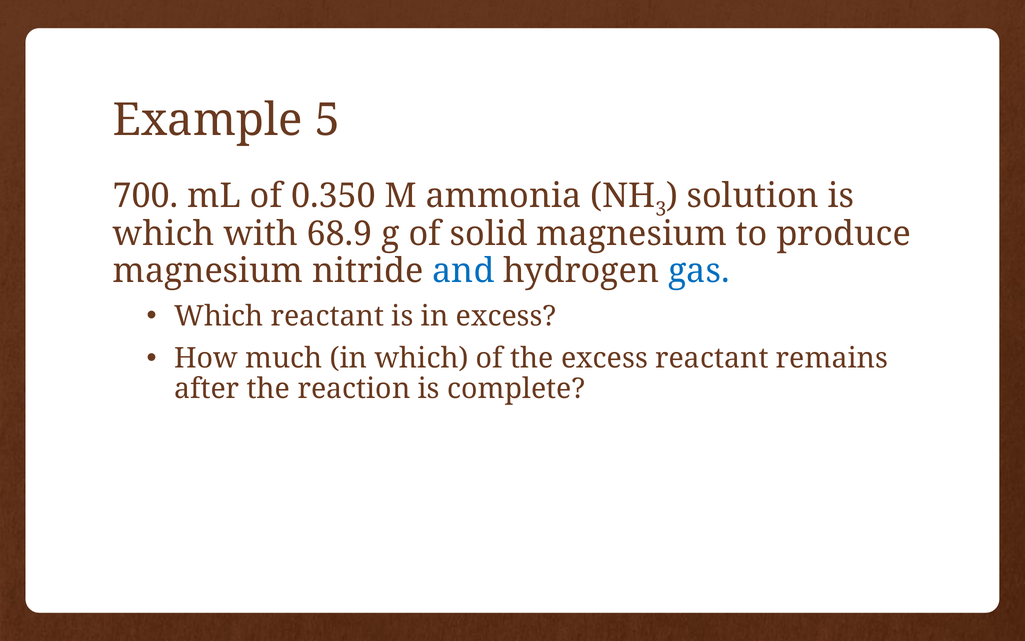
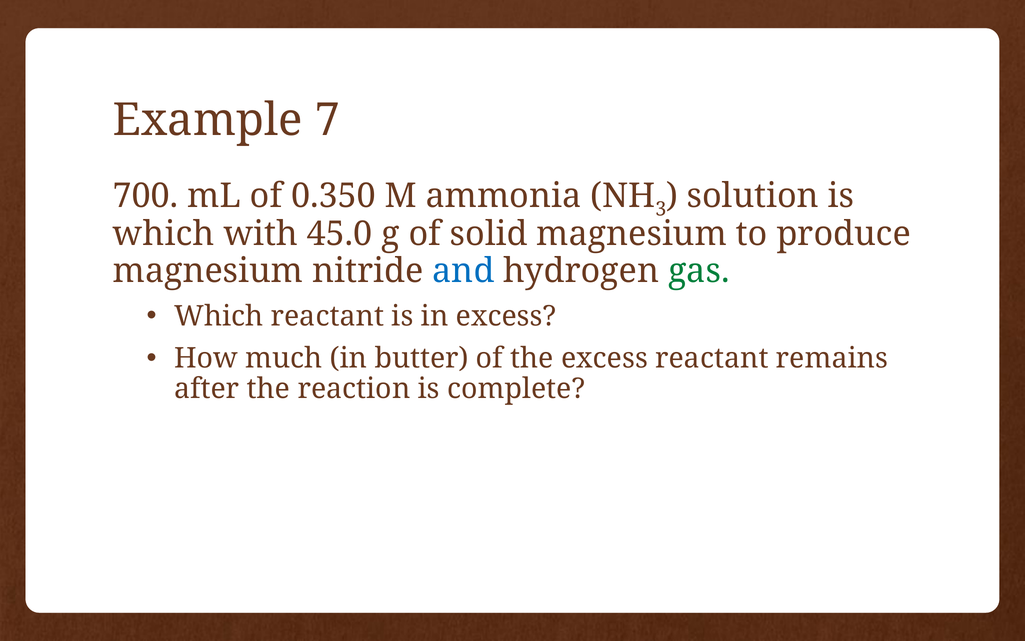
5: 5 -> 7
68.9: 68.9 -> 45.0
gas colour: blue -> green
in which: which -> butter
